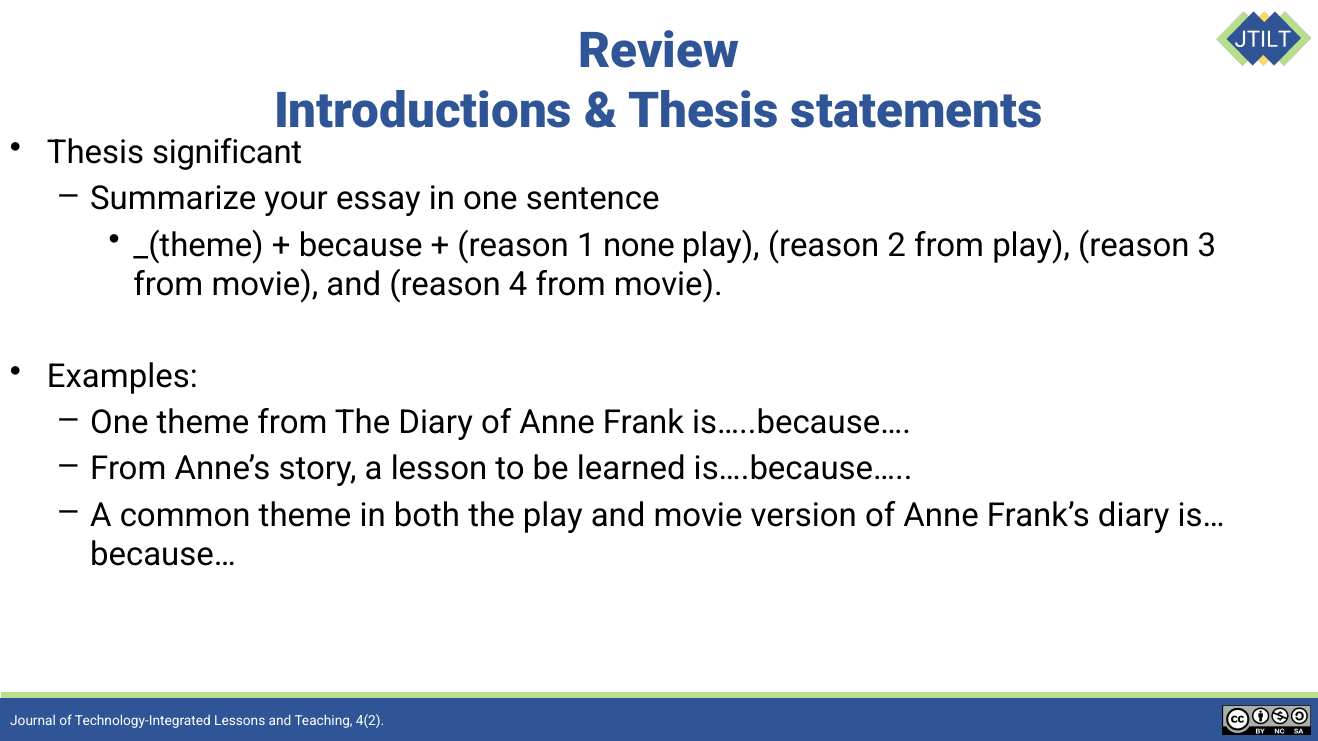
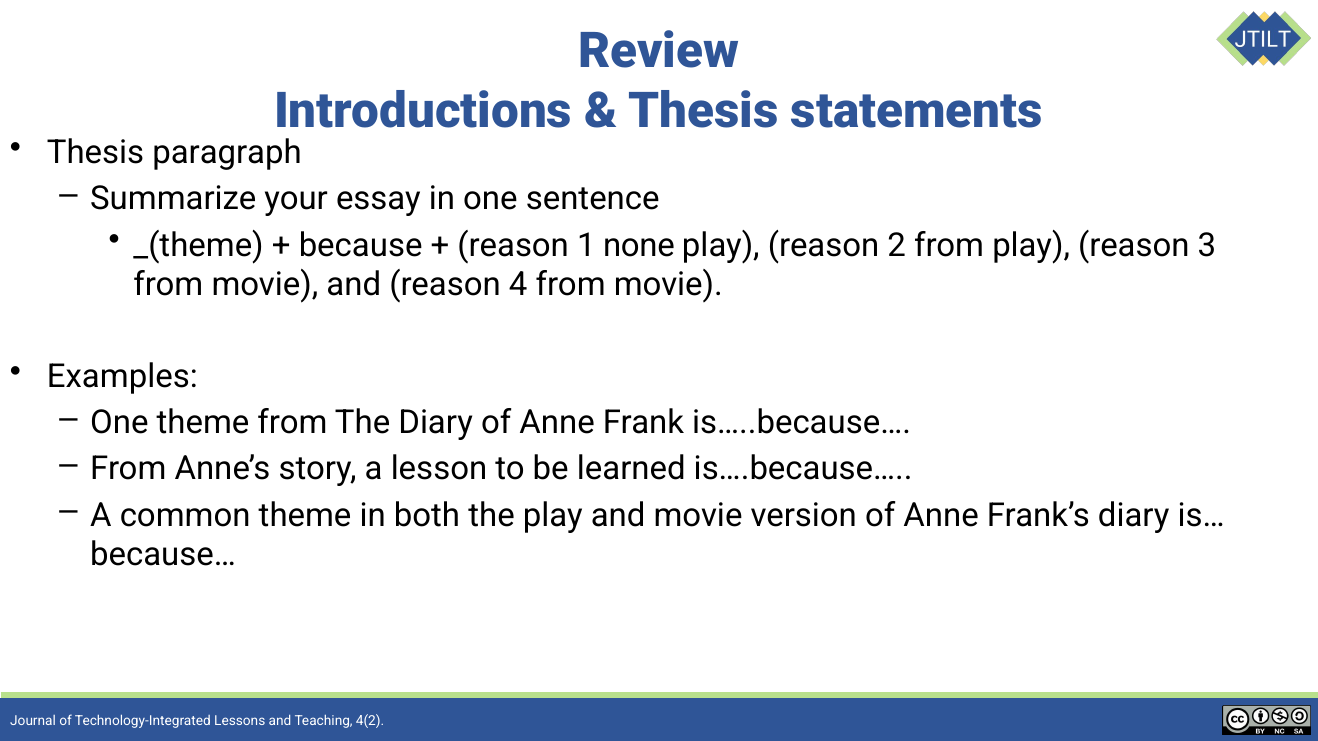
significant: significant -> paragraph
